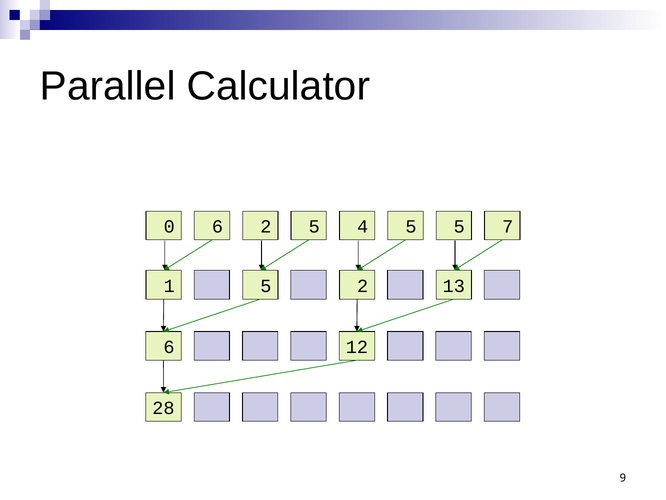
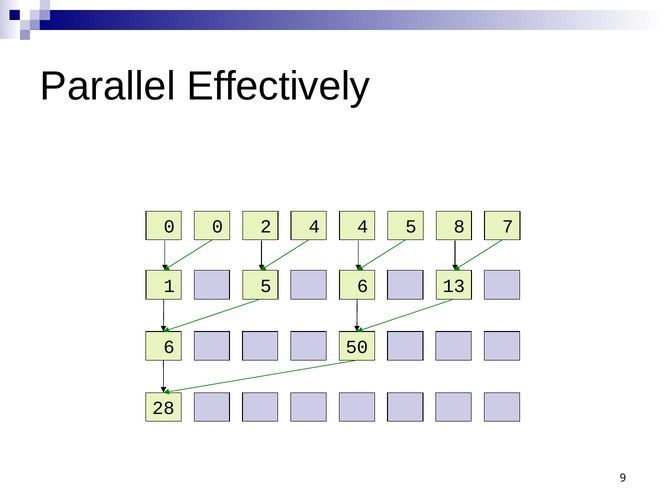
Calculator: Calculator -> Effectively
0 6: 6 -> 0
2 5: 5 -> 4
4 5: 5 -> 8
1 5 2: 2 -> 6
12: 12 -> 50
